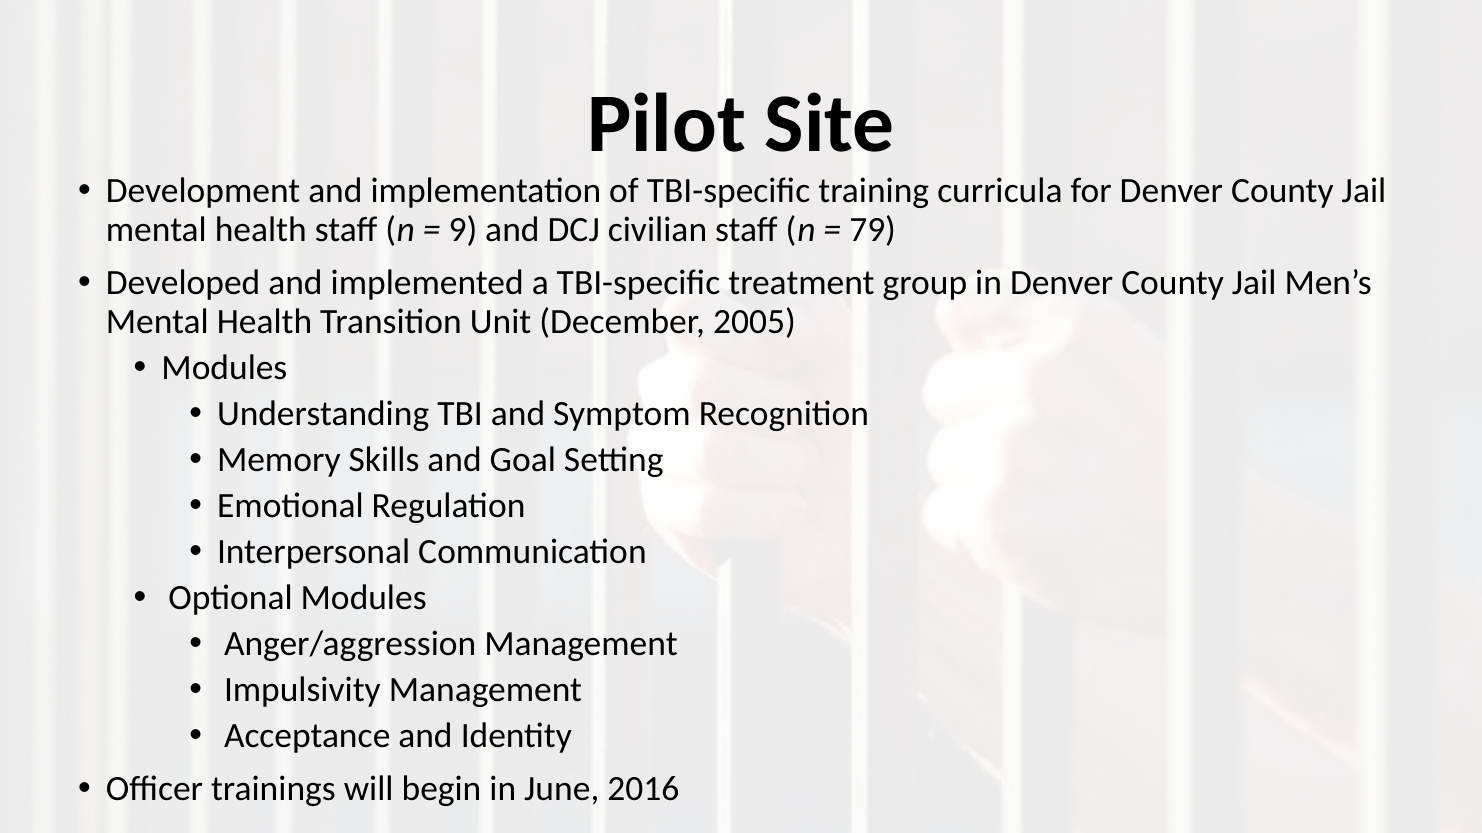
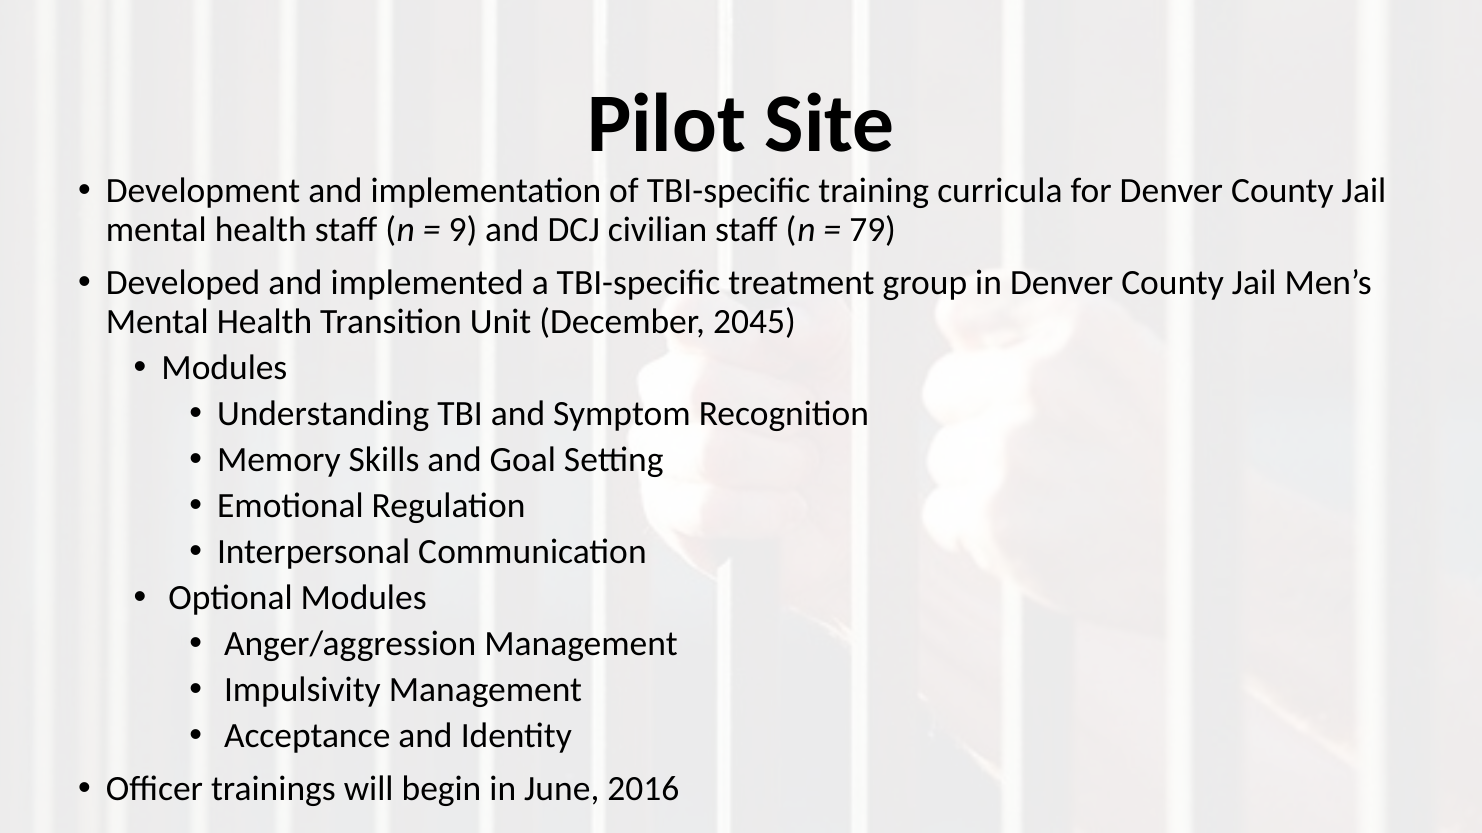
2005: 2005 -> 2045
